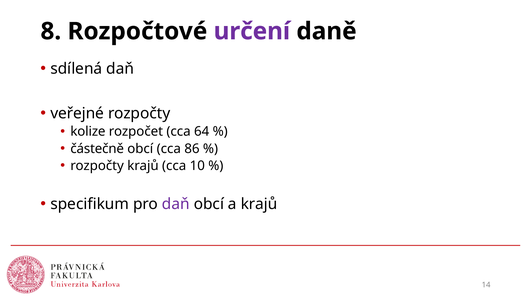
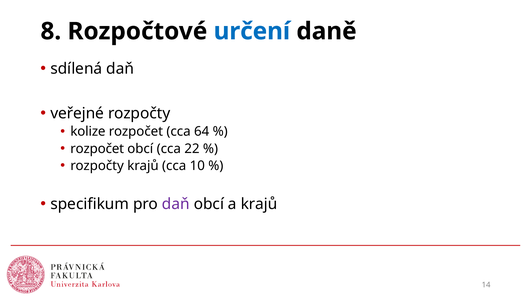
určení colour: purple -> blue
částečně at (97, 149): částečně -> rozpočet
86: 86 -> 22
